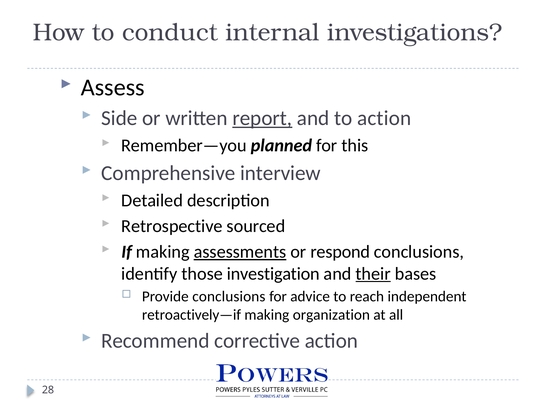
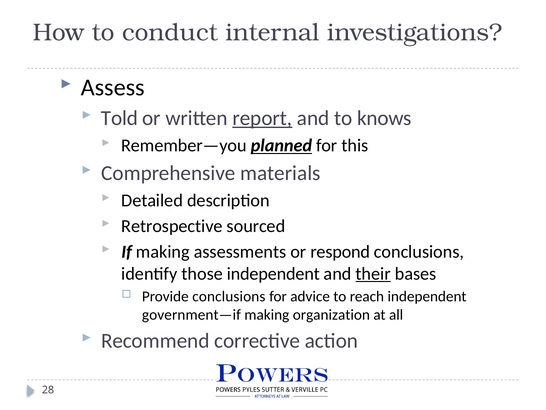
Side: Side -> Told
to action: action -> knows
planned underline: none -> present
interview: interview -> materials
assessments underline: present -> none
those investigation: investigation -> independent
retroactively—if: retroactively—if -> government—if
